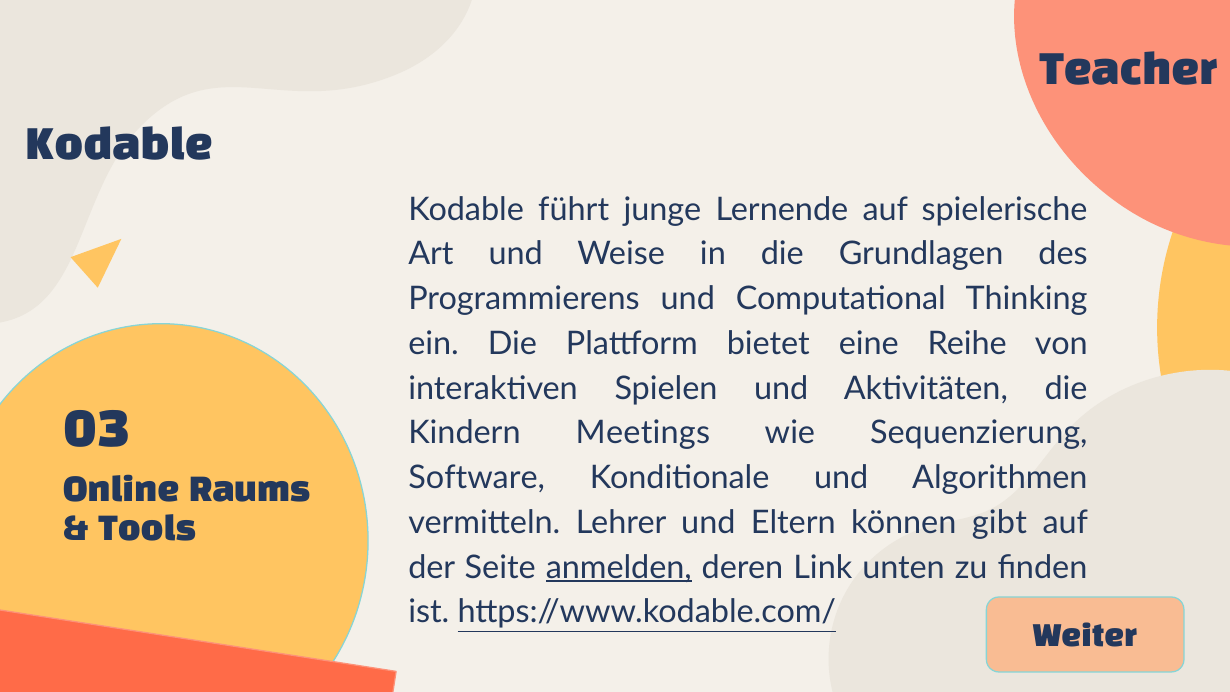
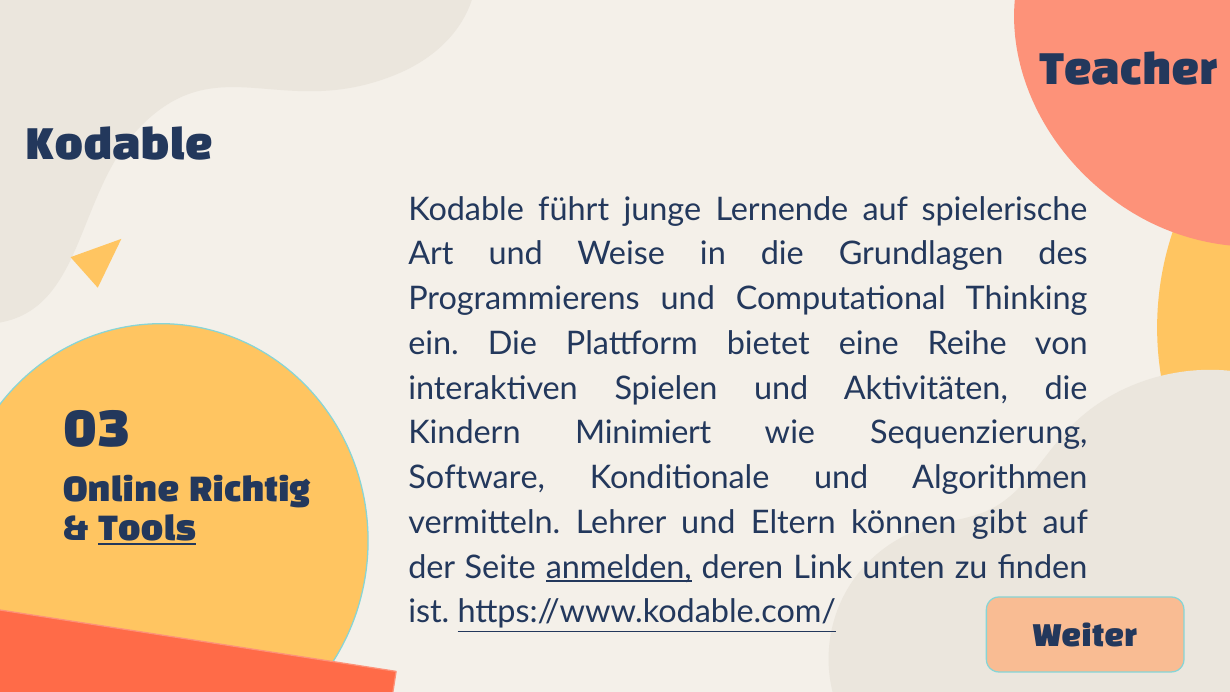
Meetings: Meetings -> Minimiert
Raums: Raums -> Richtig
Tools underline: none -> present
